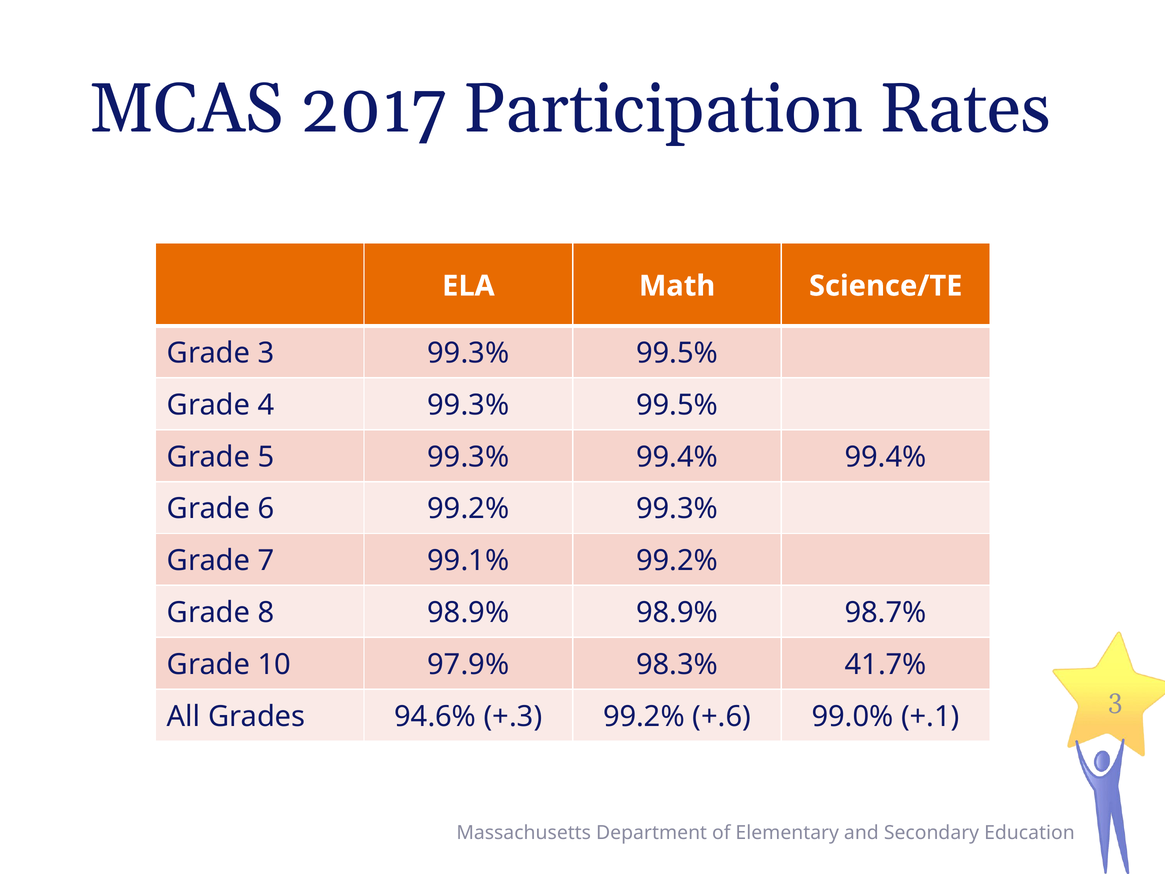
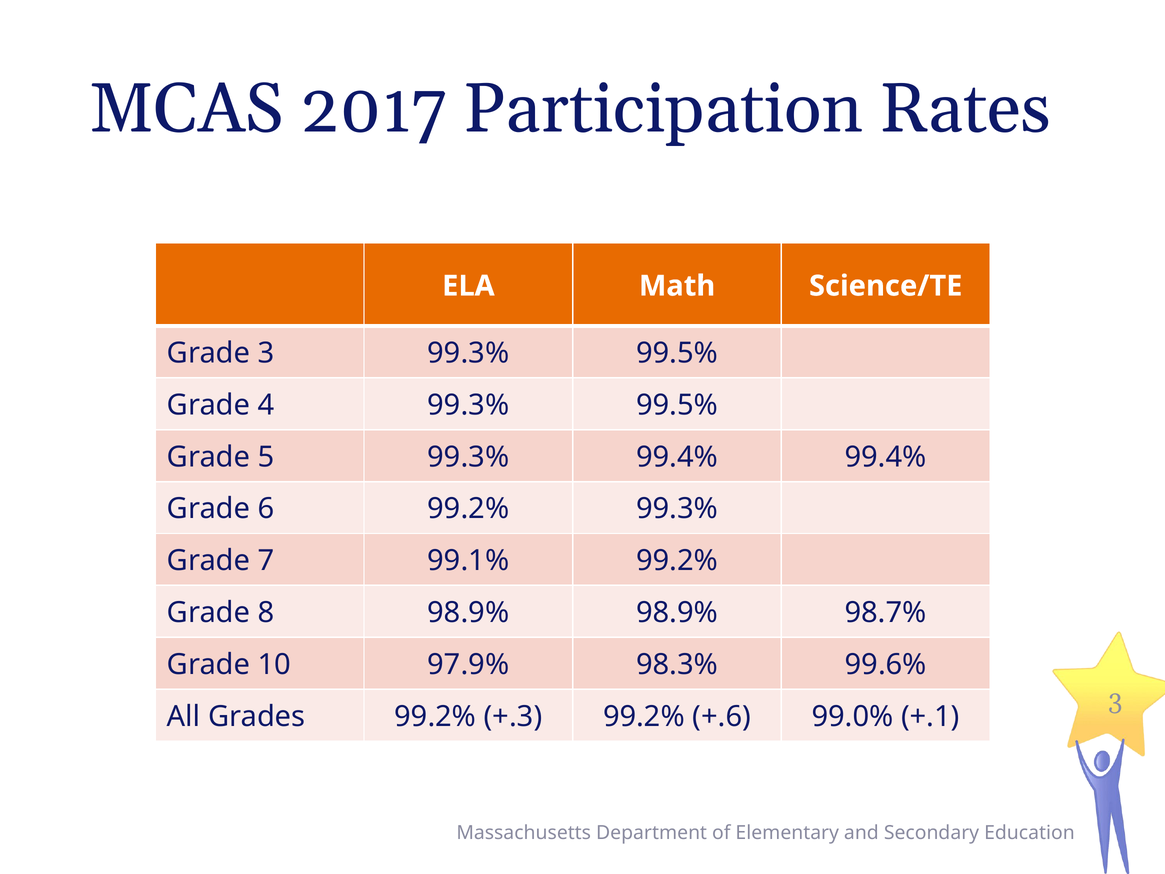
41.7%: 41.7% -> 99.6%
Grades 94.6%: 94.6% -> 99.2%
